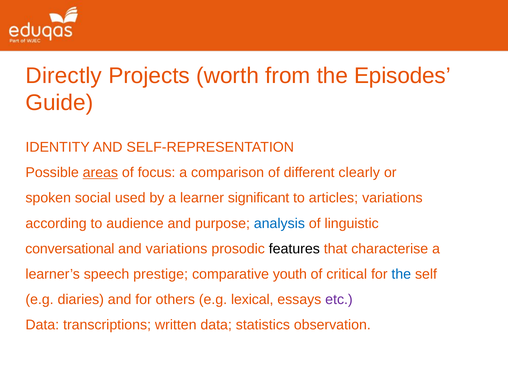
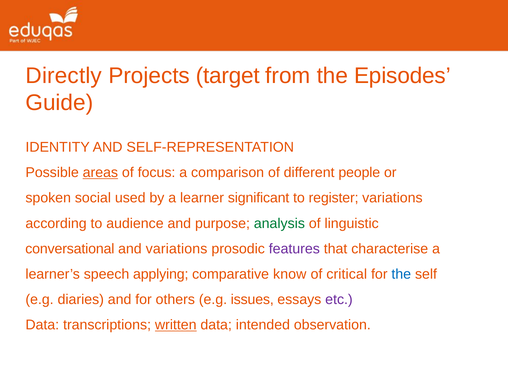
worth: worth -> target
clearly: clearly -> people
articles: articles -> register
analysis colour: blue -> green
features colour: black -> purple
prestige: prestige -> applying
youth: youth -> know
lexical: lexical -> issues
written underline: none -> present
statistics: statistics -> intended
